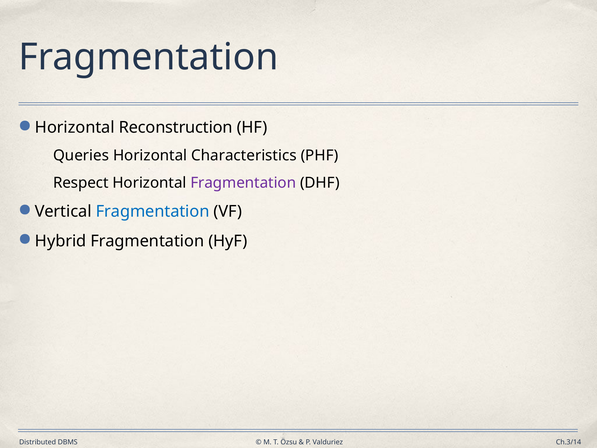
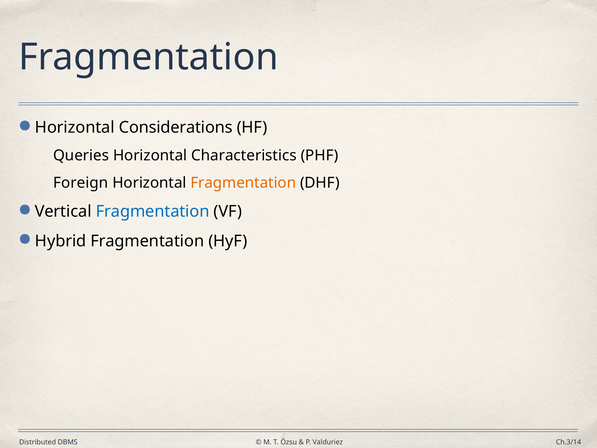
Reconstruction: Reconstruction -> Considerations
Respect: Respect -> Foreign
Fragmentation at (243, 183) colour: purple -> orange
